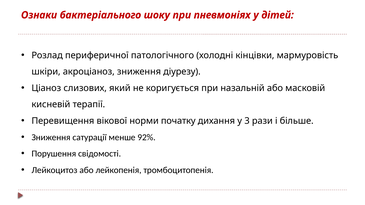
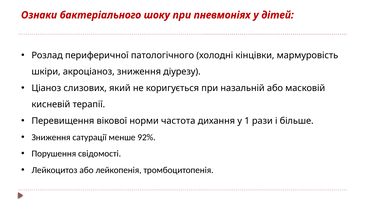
початку: початку -> частота
3: 3 -> 1
